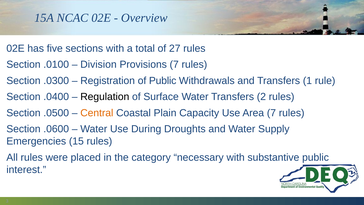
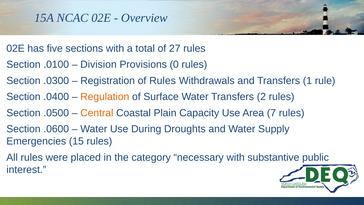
Provisions 7: 7 -> 0
of Public: Public -> Rules
Regulation colour: black -> orange
